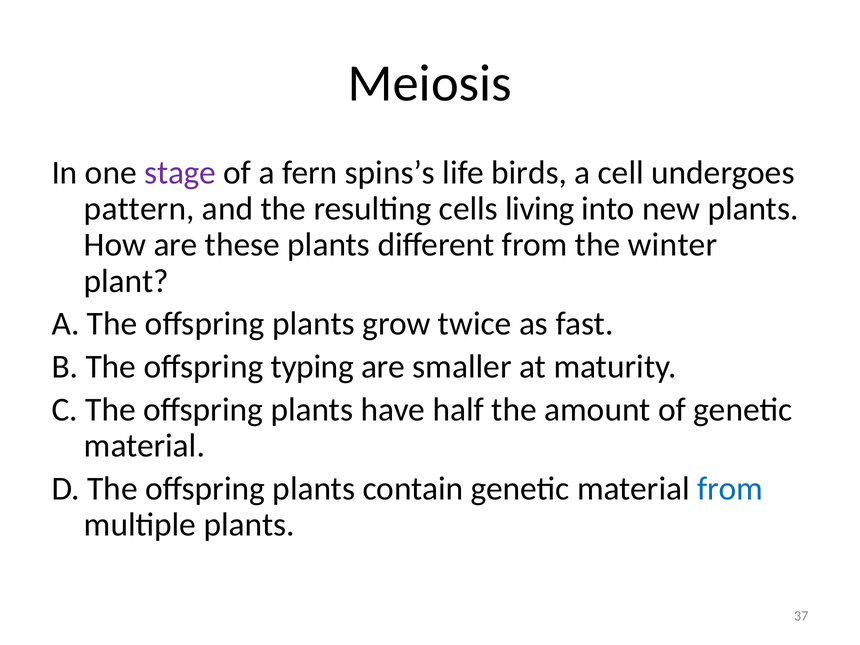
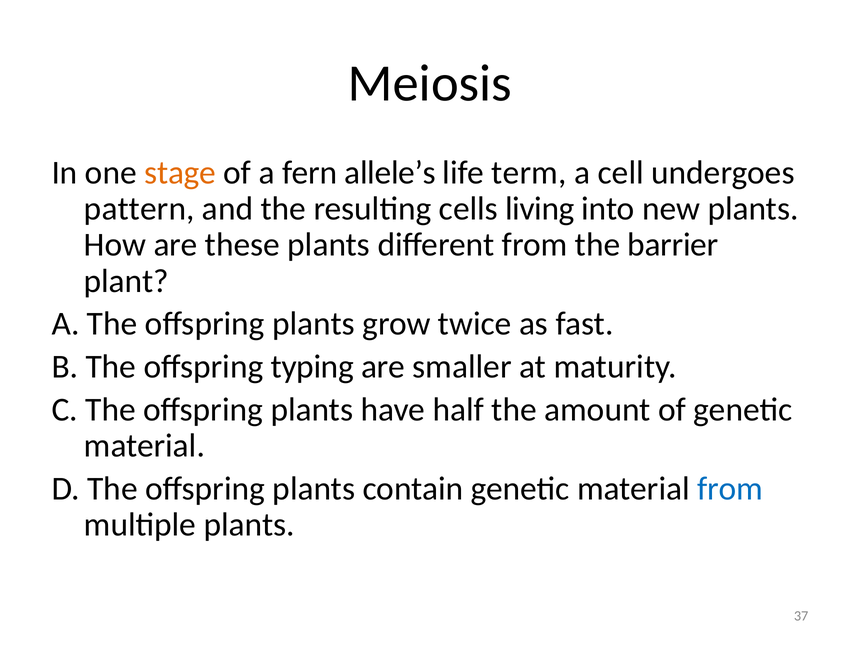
stage colour: purple -> orange
spins’s: spins’s -> allele’s
birds: birds -> term
winter: winter -> barrier
